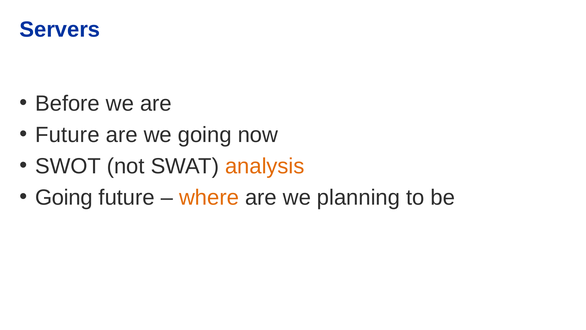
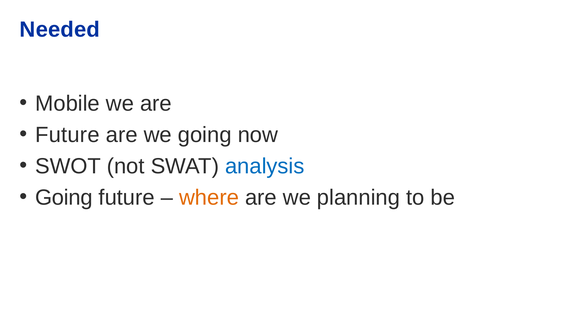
Servers: Servers -> Needed
Before: Before -> Mobile
analysis colour: orange -> blue
